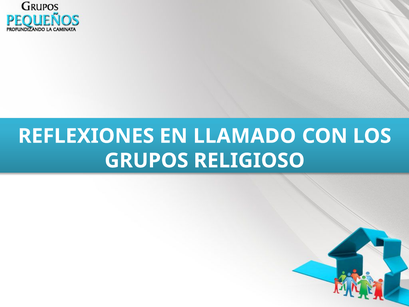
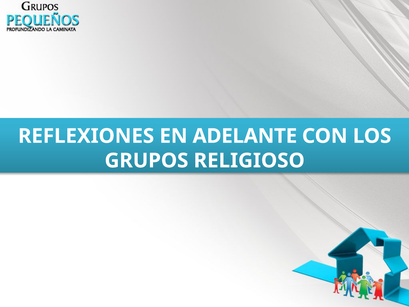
LLAMADO: LLAMADO -> ADELANTE
